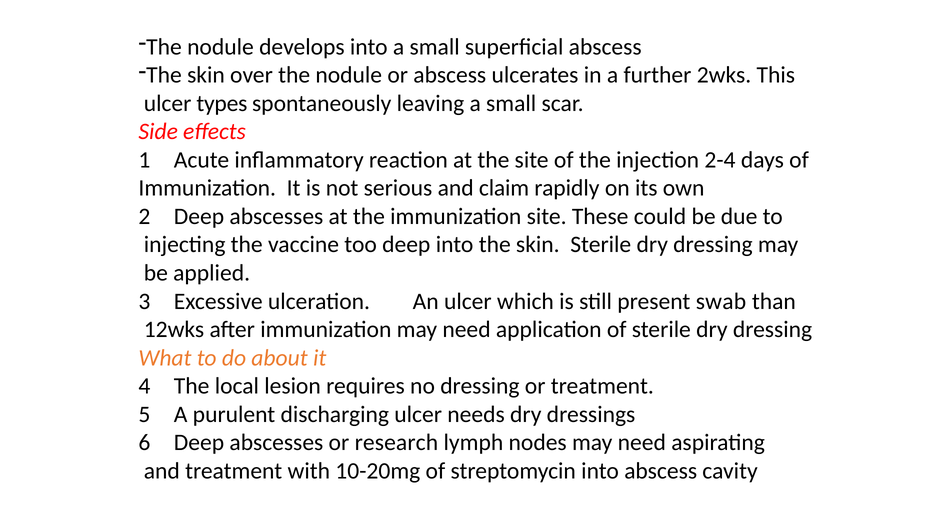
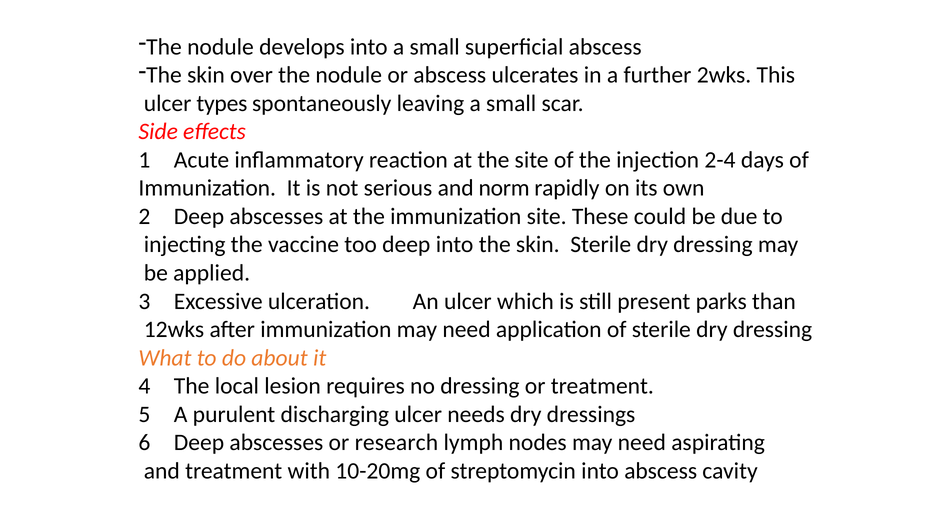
claim: claim -> norm
swab: swab -> parks
